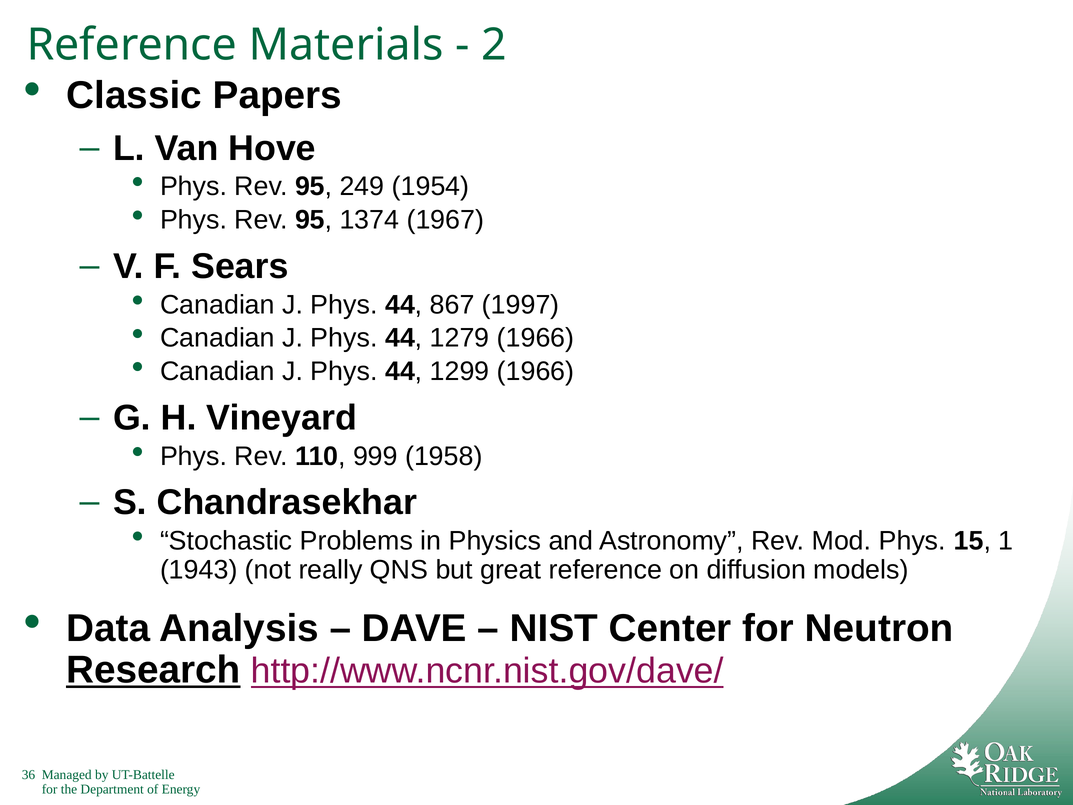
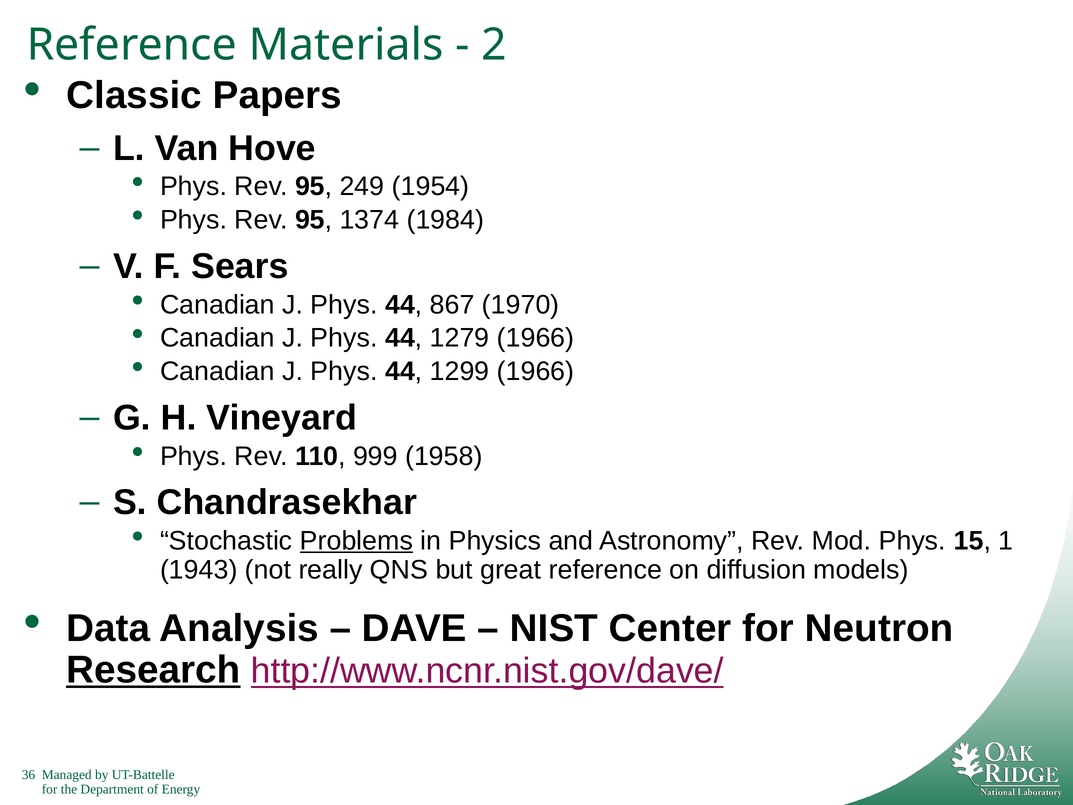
1967: 1967 -> 1984
1997: 1997 -> 1970
Problems underline: none -> present
